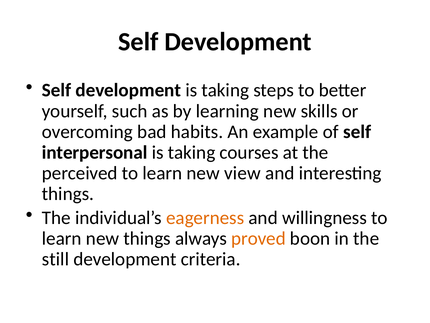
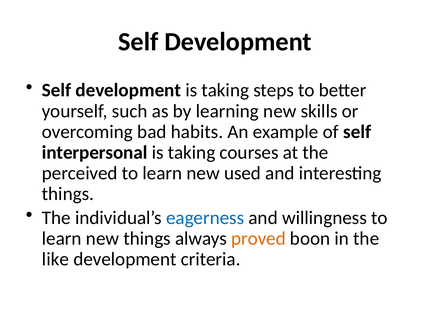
view: view -> used
eagerness colour: orange -> blue
still: still -> like
